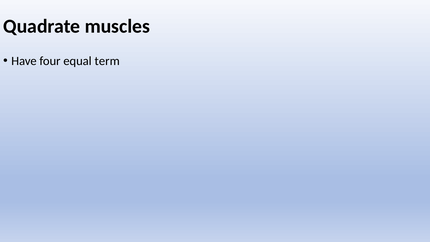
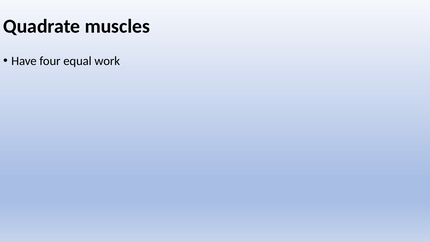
term: term -> work
